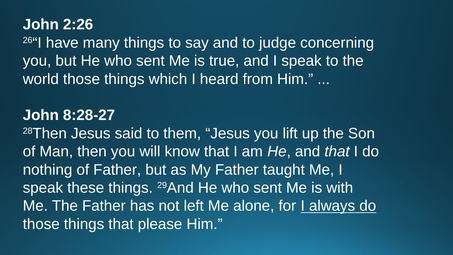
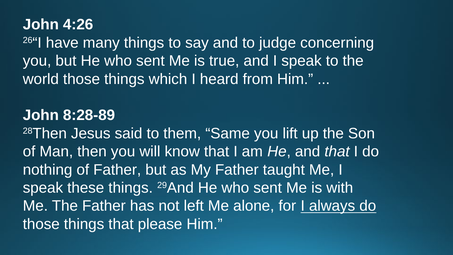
2:26: 2:26 -> 4:26
8:28-27: 8:28-27 -> 8:28-89
them Jesus: Jesus -> Same
